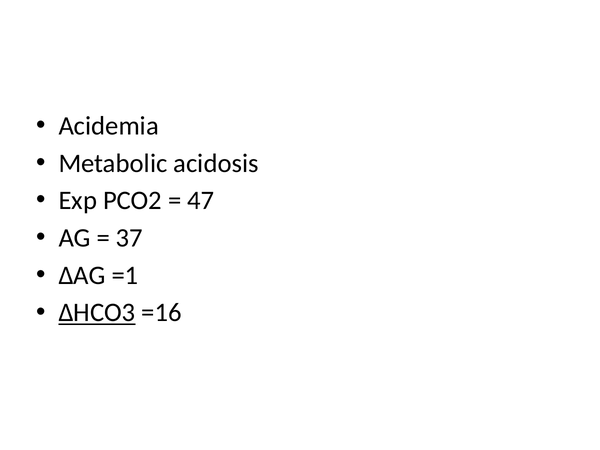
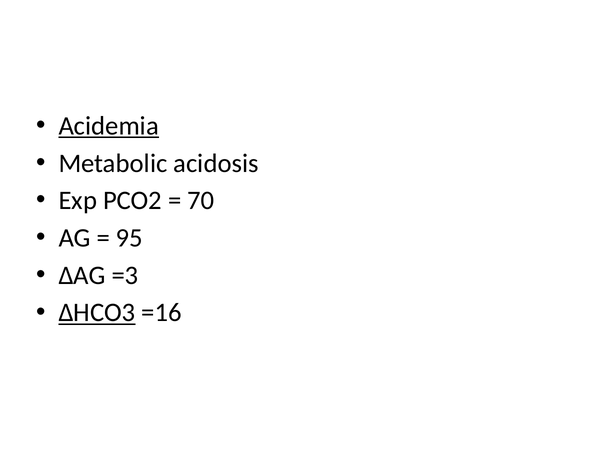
Acidemia underline: none -> present
47: 47 -> 70
37: 37 -> 95
=1: =1 -> =3
